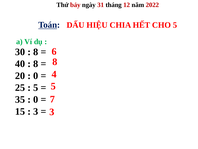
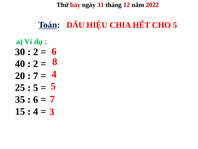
8 at (36, 52): 8 -> 2
8 at (36, 64): 8 -> 2
0 at (36, 75): 0 -> 7
0 at (36, 99): 0 -> 6
3 at (36, 111): 3 -> 4
